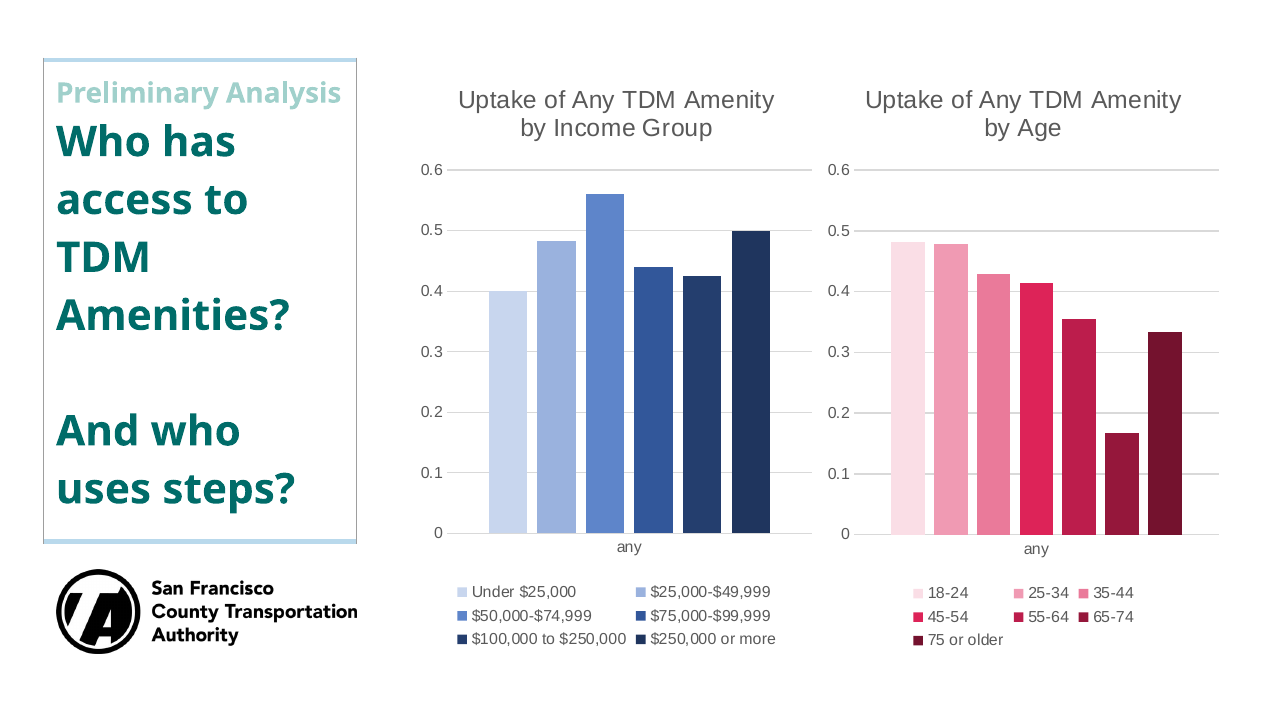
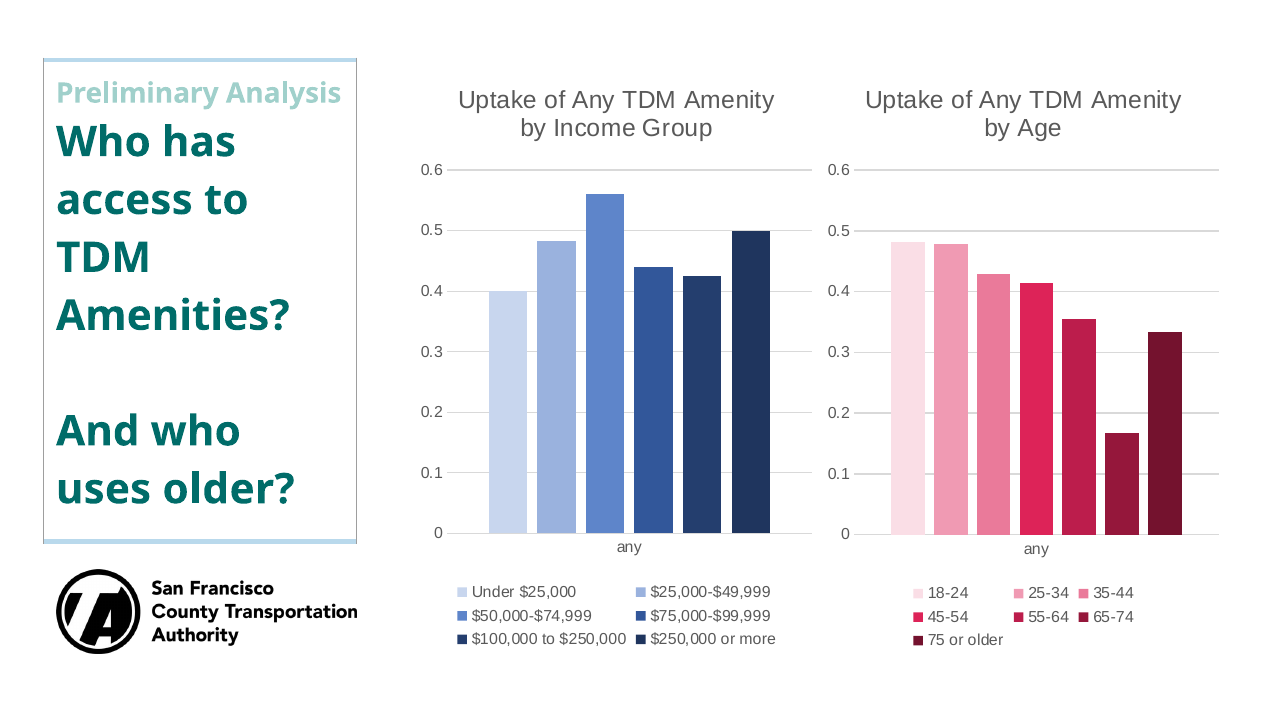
uses steps: steps -> older
